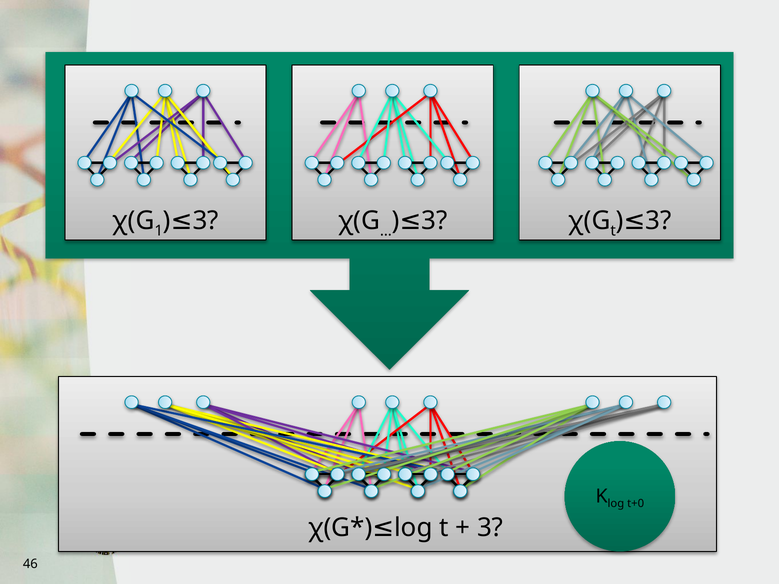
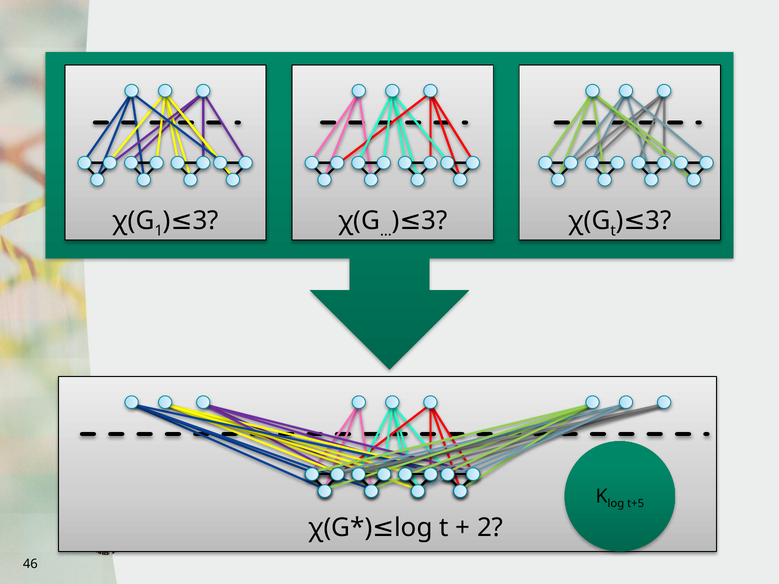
t+0: t+0 -> t+5
3 at (490, 528): 3 -> 2
